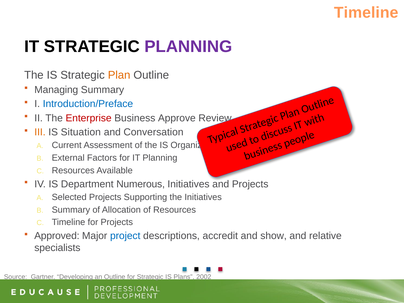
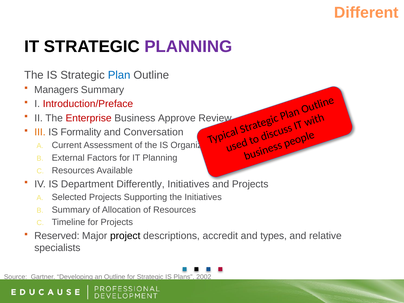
Timeline at (366, 13): Timeline -> Different
Plan colour: orange -> blue
Managing: Managing -> Managers
Introduction/Preface colour: blue -> red
Situation: Situation -> Formality
Numerous: Numerous -> Differently
Approved: Approved -> Reserved
project colour: blue -> black
show: show -> types
